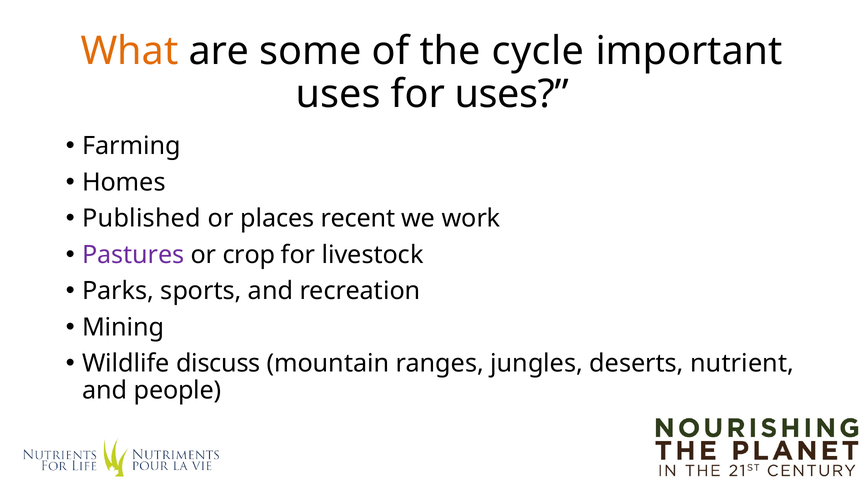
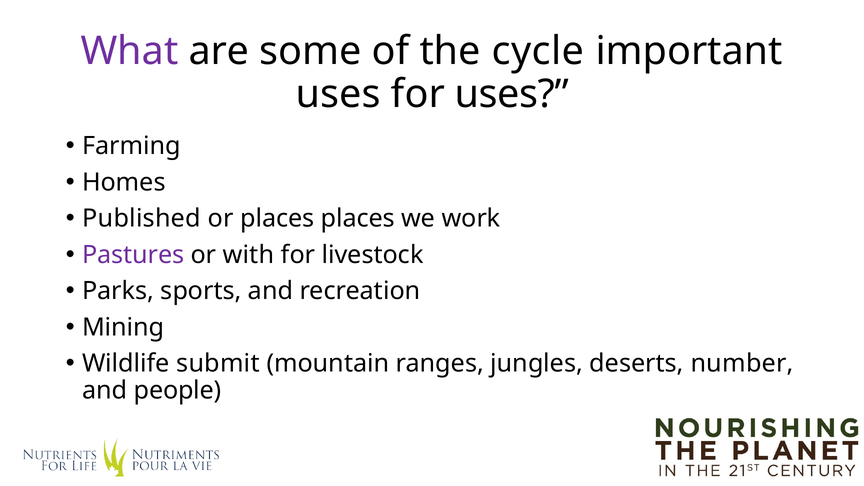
What colour: orange -> purple
places recent: recent -> places
crop: crop -> with
discuss: discuss -> submit
nutrient: nutrient -> number
